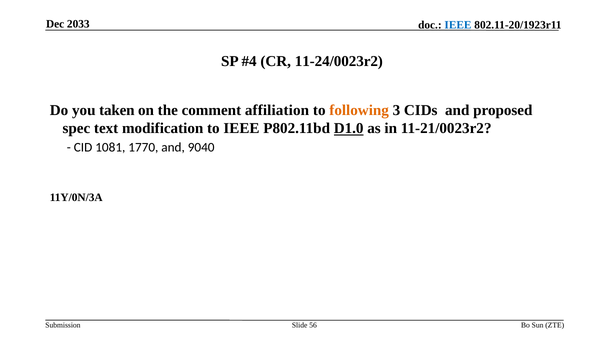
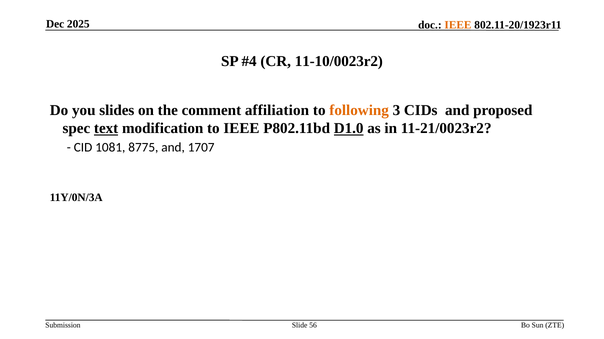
2033: 2033 -> 2025
IEEE at (458, 25) colour: blue -> orange
11-24/0023r2: 11-24/0023r2 -> 11-10/0023r2
taken: taken -> slides
text underline: none -> present
1770: 1770 -> 8775
9040: 9040 -> 1707
